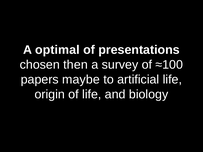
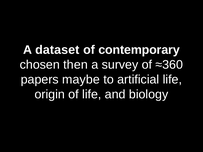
optimal: optimal -> dataset
presentations: presentations -> contemporary
≈100: ≈100 -> ≈360
